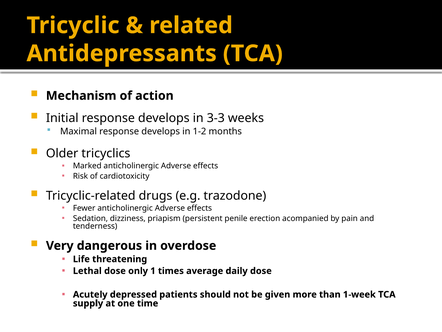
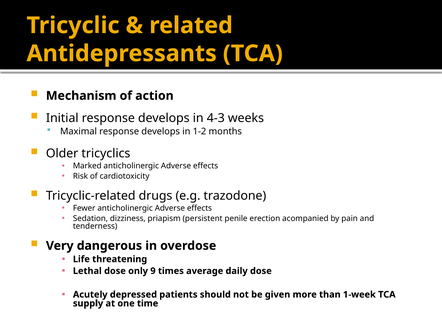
3-3: 3-3 -> 4-3
1: 1 -> 9
